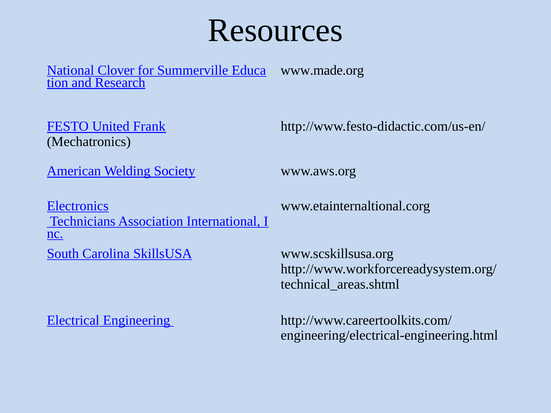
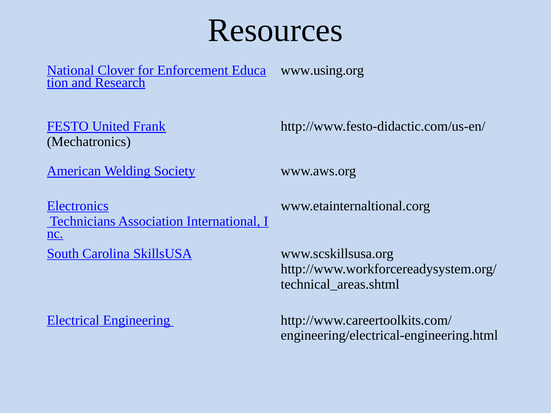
Summerville: Summerville -> Enforcement
www.made.org: www.made.org -> www.using.org
